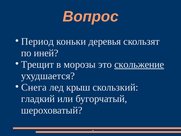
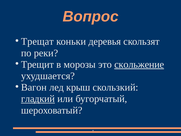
Период: Период -> Трещат
иней: иней -> реки
Снега: Снега -> Вагон
гладкий underline: none -> present
